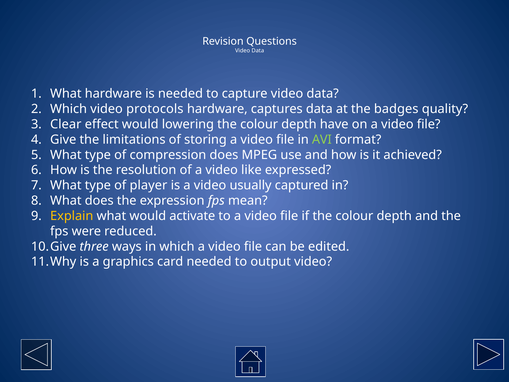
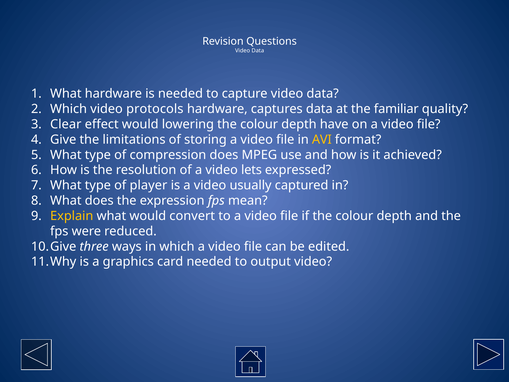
badges: badges -> familiar
AVI colour: light green -> yellow
like: like -> lets
activate: activate -> convert
